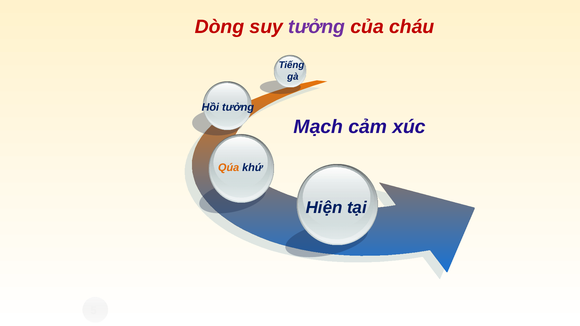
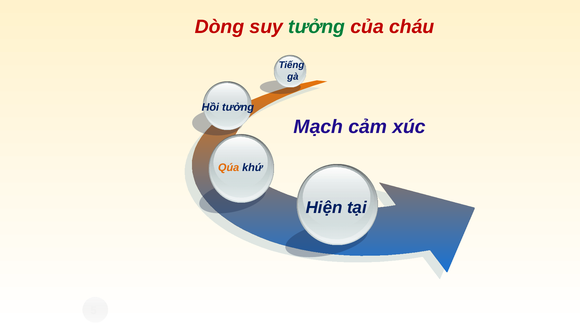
tưởng at (317, 27) colour: purple -> green
